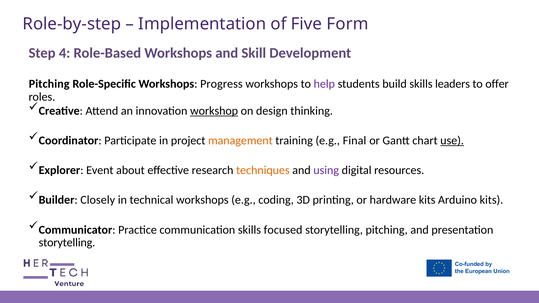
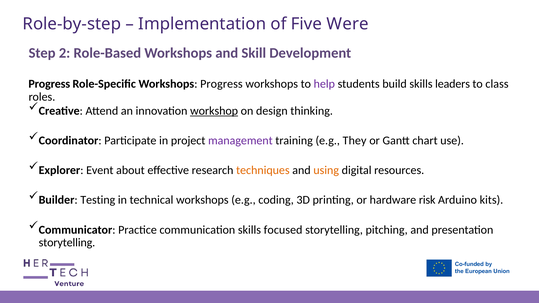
Form: Form -> Were
4: 4 -> 2
Pitching at (49, 84): Pitching -> Progress
offer: offer -> class
management colour: orange -> purple
Final: Final -> They
use underline: present -> none
using colour: purple -> orange
Closely: Closely -> Testing
hardware kits: kits -> risk
